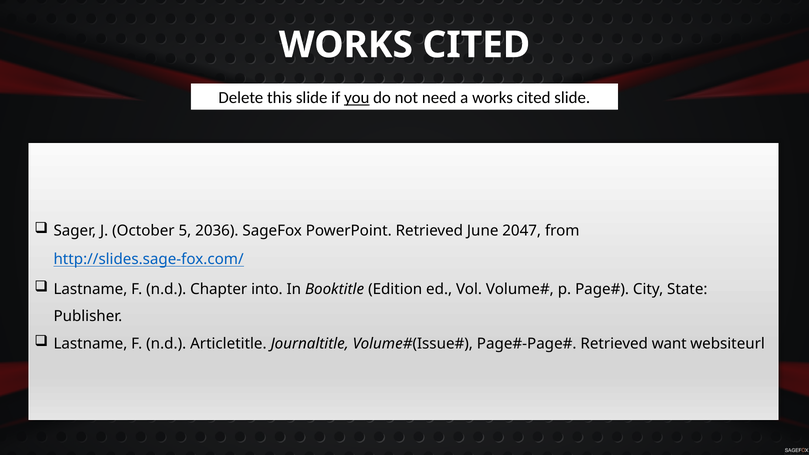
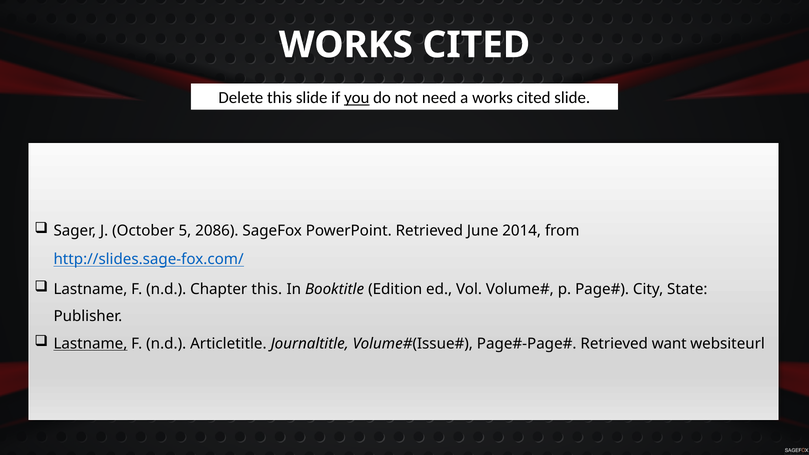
2036: 2036 -> 2086
2047: 2047 -> 2014
Chapter into: into -> this
Lastname at (90, 344) underline: none -> present
